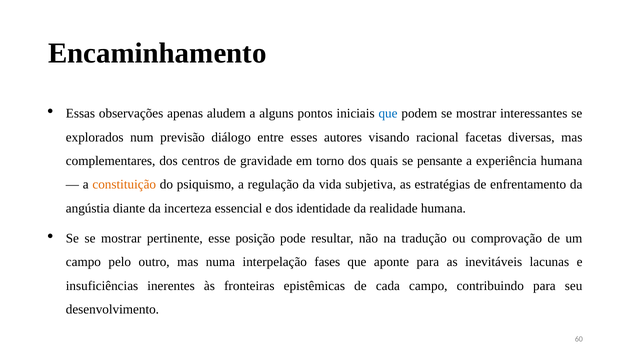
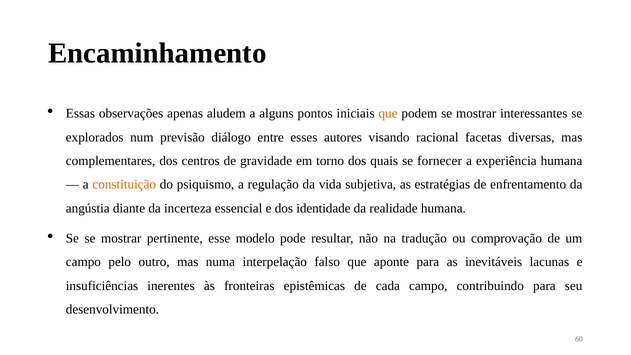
que at (388, 114) colour: blue -> orange
pensante: pensante -> fornecer
posição: posição -> modelo
fases: fases -> falso
